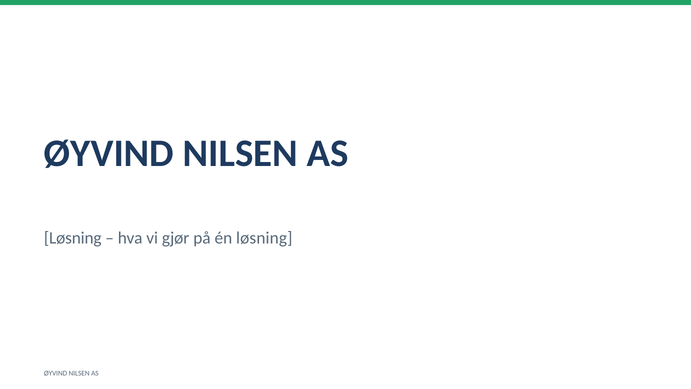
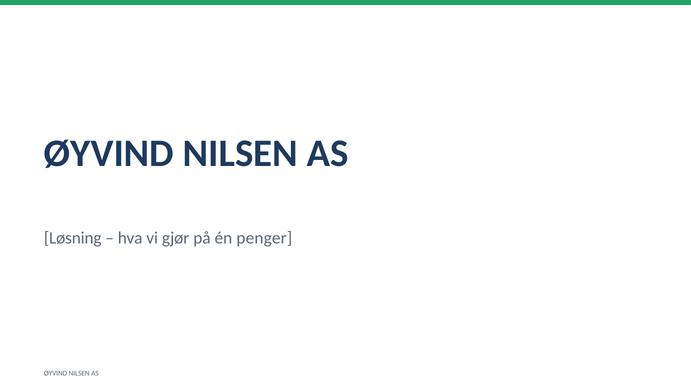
én løsning: løsning -> penger
